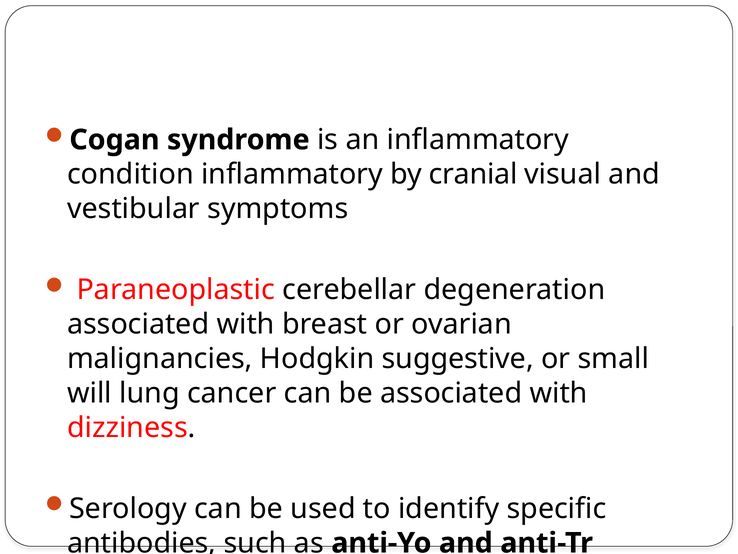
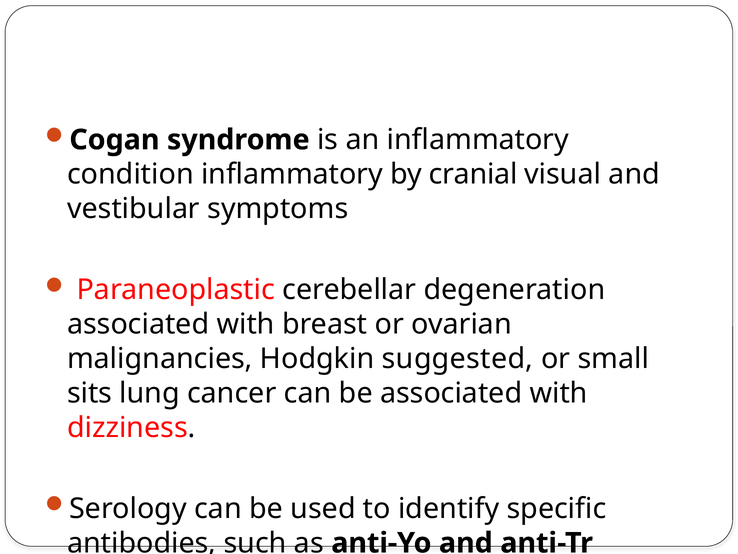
suggestive: suggestive -> suggested
will: will -> sits
